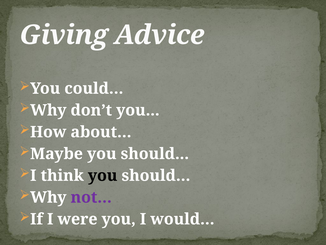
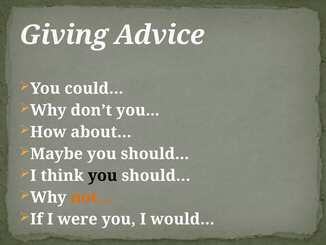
not… colour: purple -> orange
